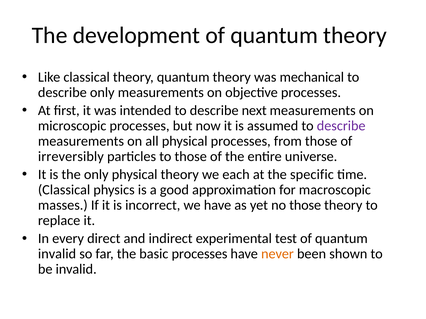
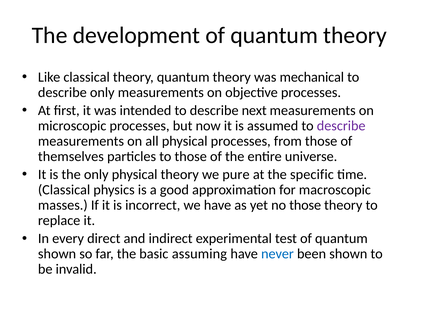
irreversibly: irreversibly -> themselves
each: each -> pure
invalid at (57, 254): invalid -> shown
basic processes: processes -> assuming
never colour: orange -> blue
